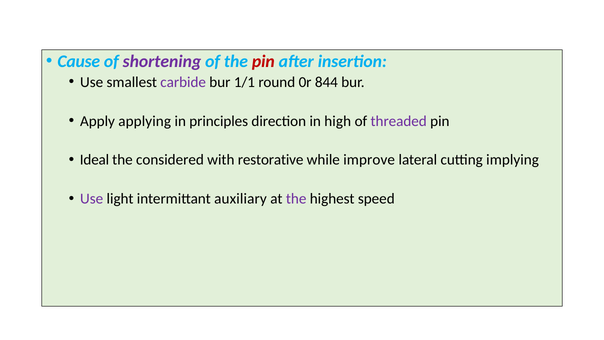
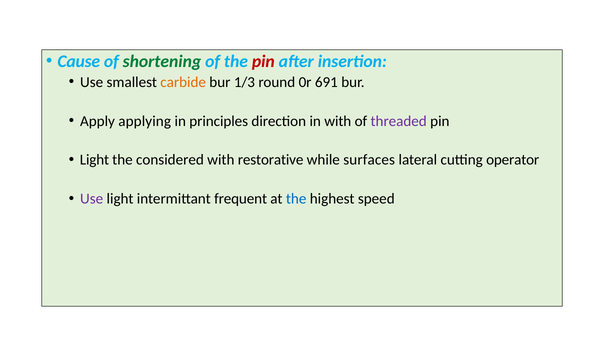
shortening colour: purple -> green
carbide colour: purple -> orange
1/1: 1/1 -> 1/3
844: 844 -> 691
in high: high -> with
Ideal at (95, 160): Ideal -> Light
improve: improve -> surfaces
implying: implying -> operator
auxiliary: auxiliary -> frequent
the at (296, 199) colour: purple -> blue
